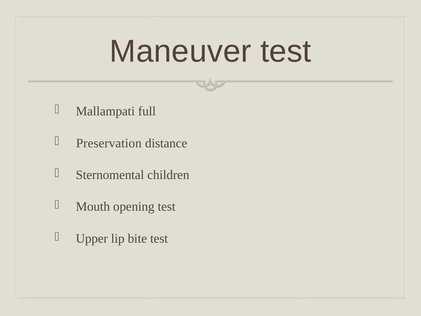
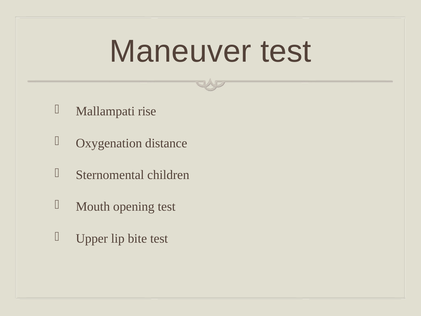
full: full -> rise
Preservation: Preservation -> Oxygenation
